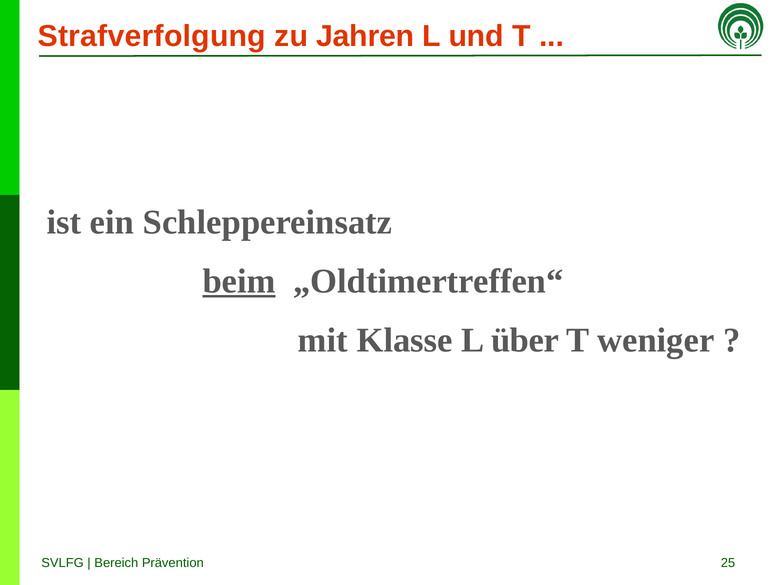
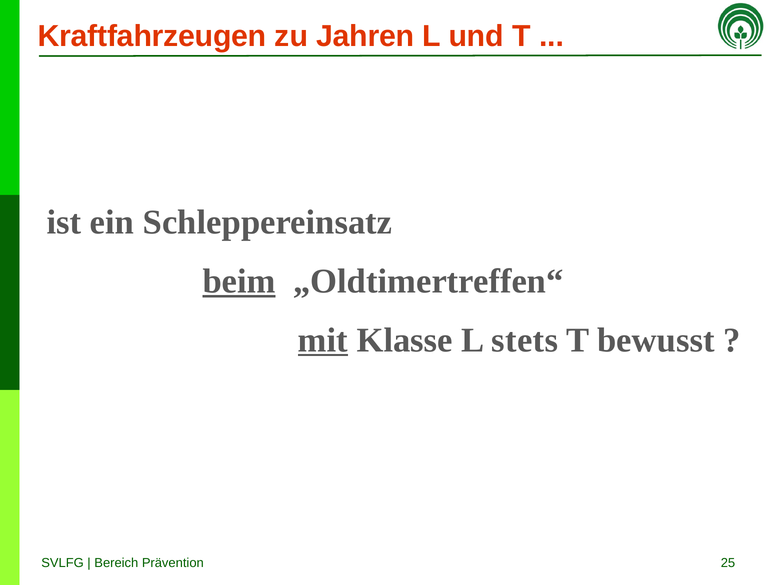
Strafverfolgung: Strafverfolgung -> Kraftfahrzeugen
mit underline: none -> present
über: über -> stets
weniger: weniger -> bewusst
